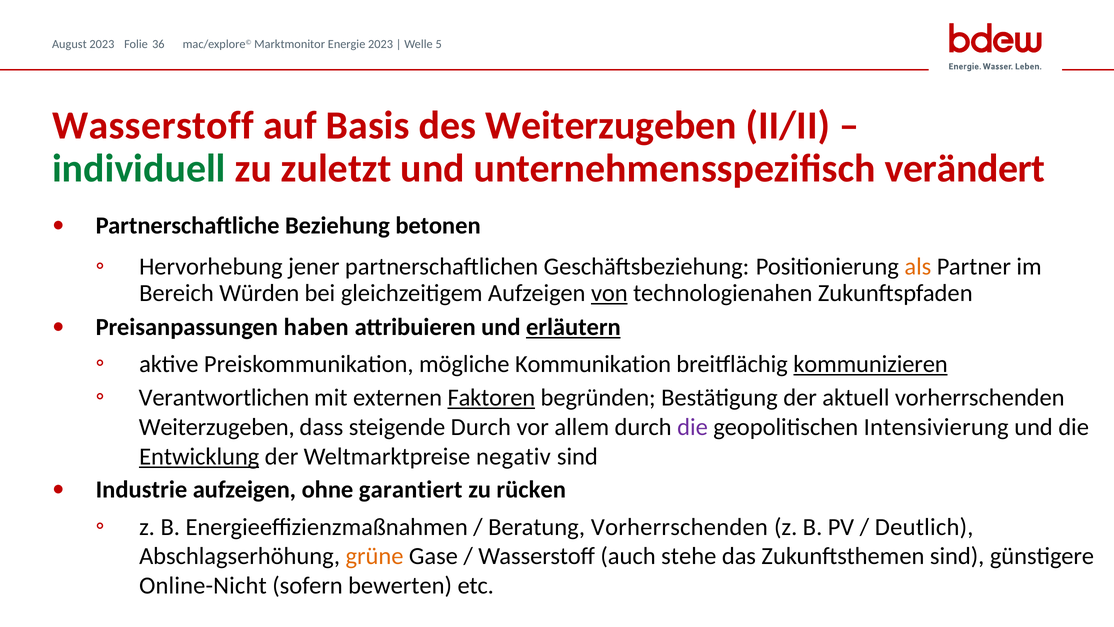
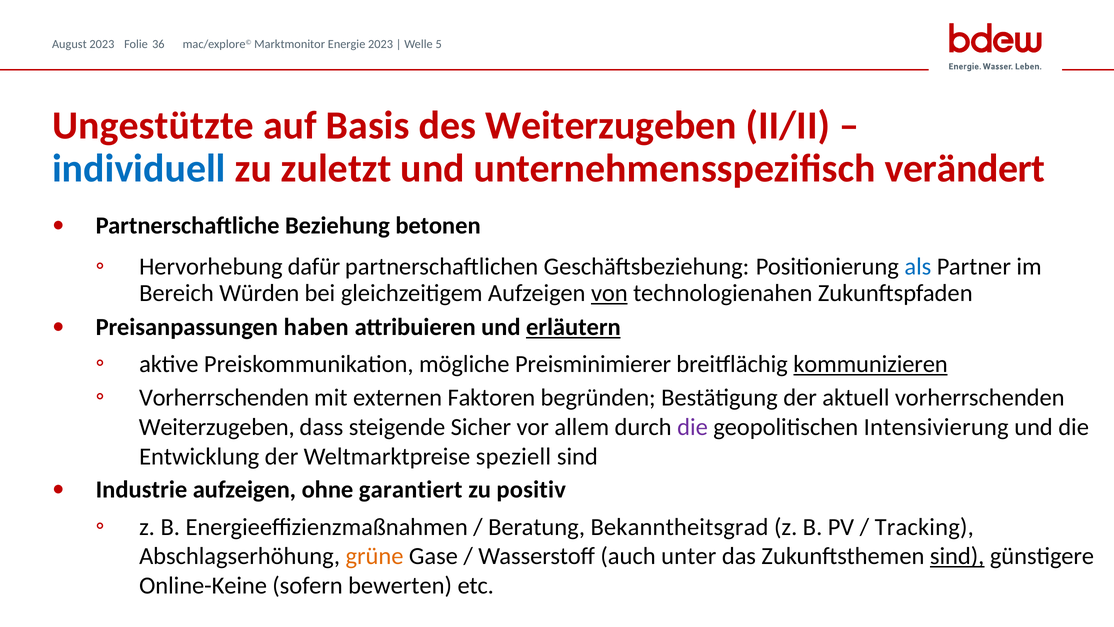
Wasserstoff at (153, 125): Wasserstoff -> Ungestützte
individuell colour: green -> blue
jener: jener -> dafür
als colour: orange -> blue
Kommunikation: Kommunikation -> Preisminimierer
Verantwortlichen at (224, 397): Verantwortlichen -> Vorherrschenden
Faktoren underline: present -> none
steigende Durch: Durch -> Sicher
Entwicklung underline: present -> none
negativ: negativ -> speziell
rücken: rücken -> positiv
Beratung Vorherrschenden: Vorherrschenden -> Bekanntheitsgrad
Deutlich: Deutlich -> Tracking
stehe: stehe -> unter
sind at (957, 556) underline: none -> present
Online-Nicht: Online-Nicht -> Online-Keine
